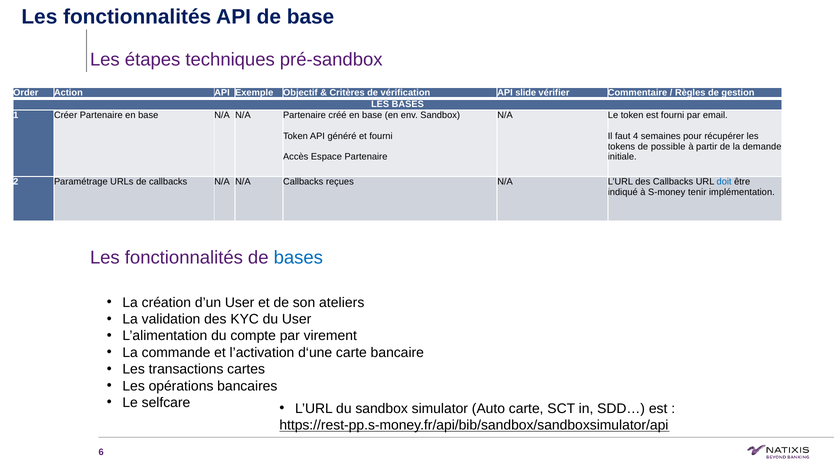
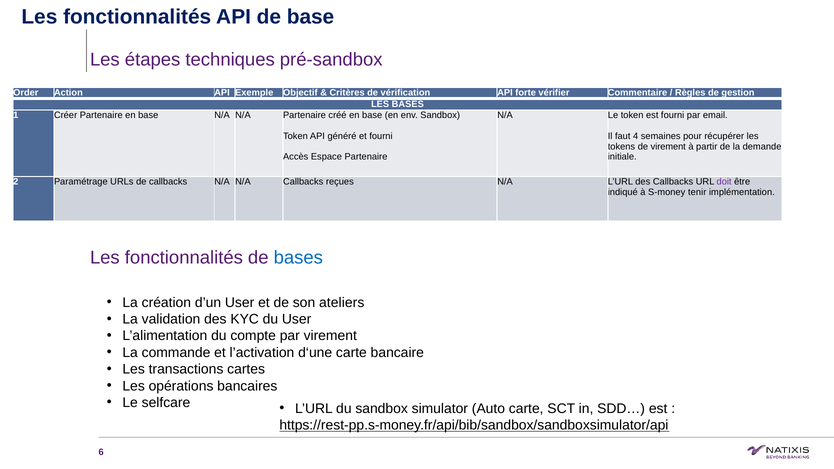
slide: slide -> forte
de possible: possible -> virement
doit colour: blue -> purple
